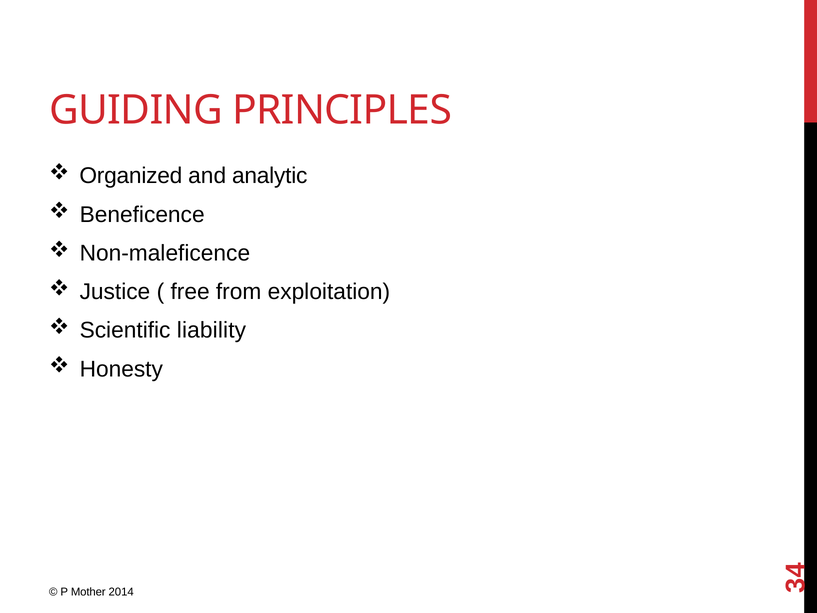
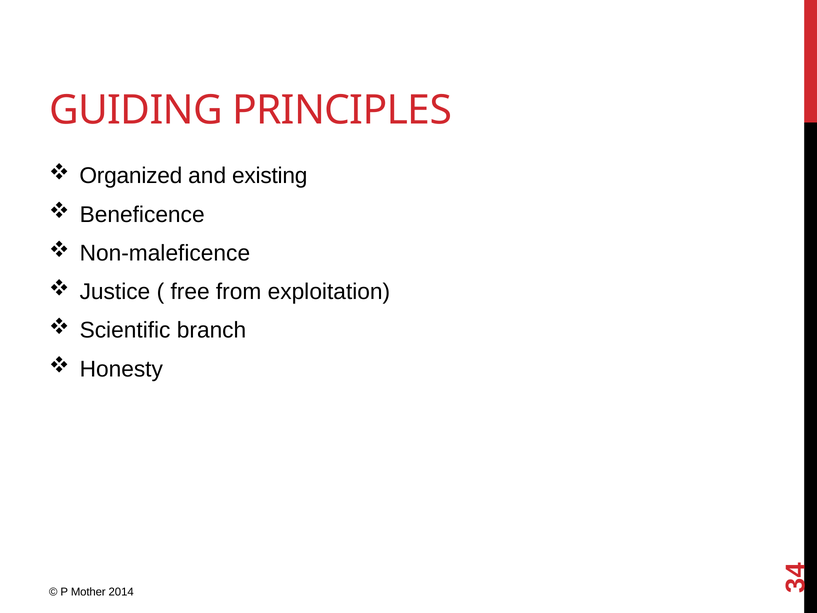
analytic: analytic -> existing
liability: liability -> branch
